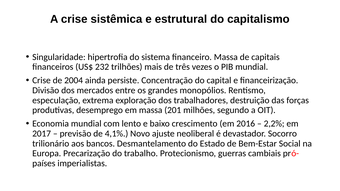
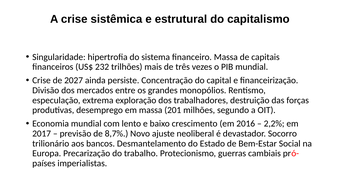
2004: 2004 -> 2027
4,1%: 4,1% -> 8,7%
